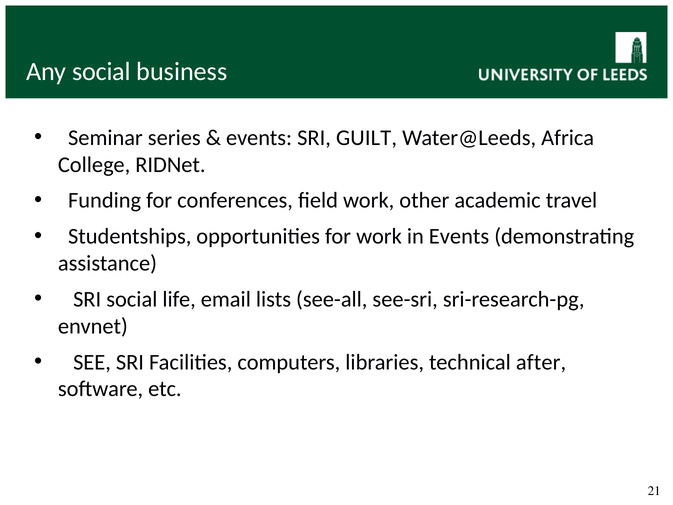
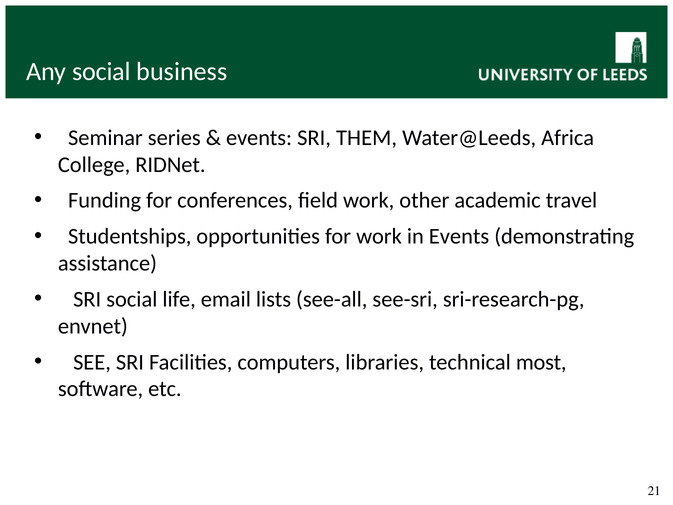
GUILT: GUILT -> THEM
after: after -> most
